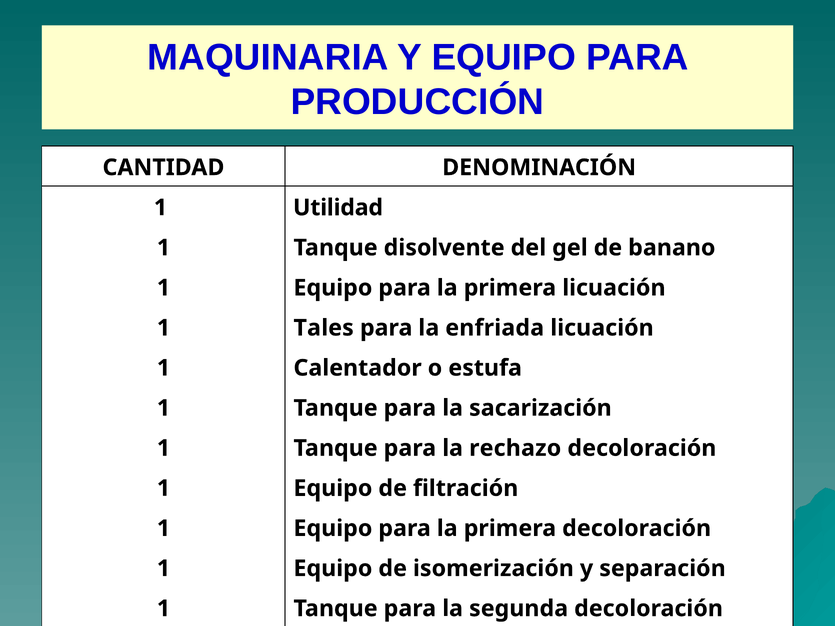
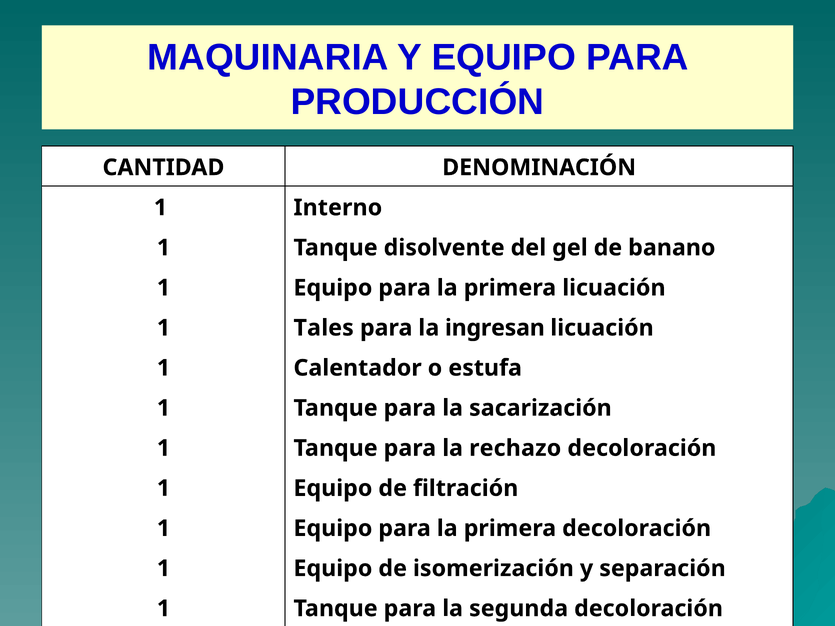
Utilidad: Utilidad -> Interno
enfriada: enfriada -> ingresan
